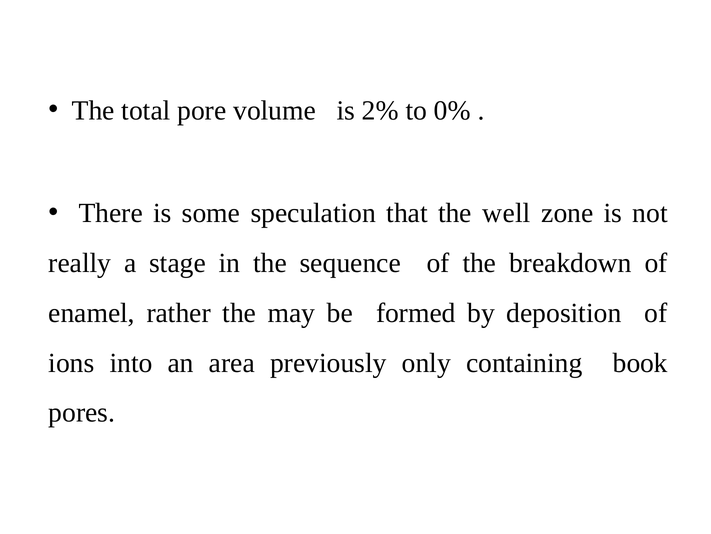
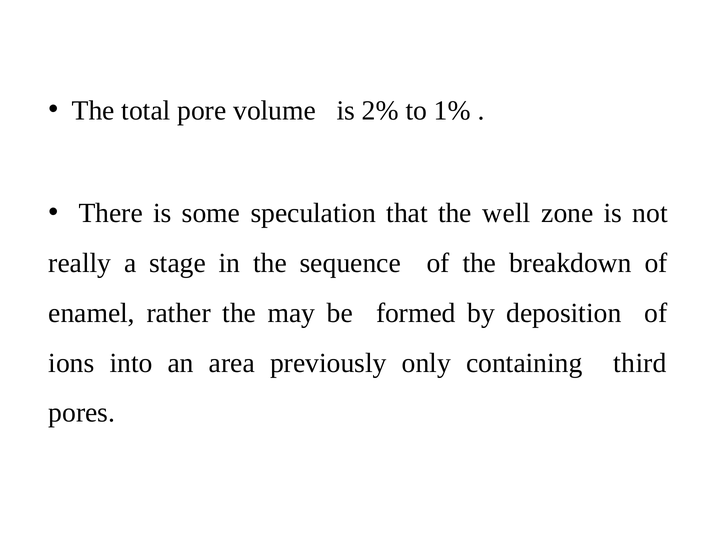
0%: 0% -> 1%
book: book -> third
